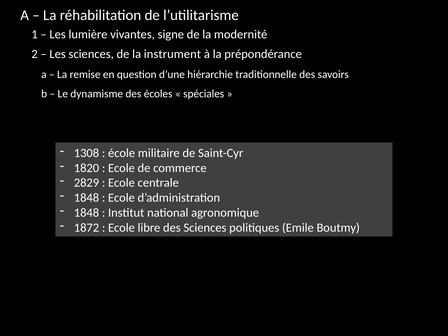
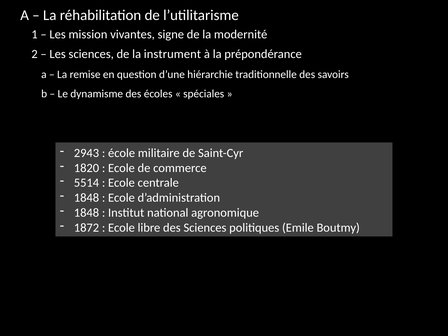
lumière: lumière -> mission
1308: 1308 -> 2943
2829: 2829 -> 5514
